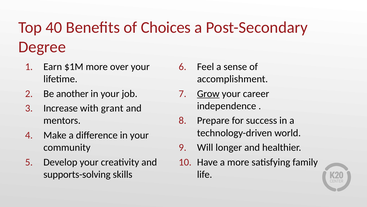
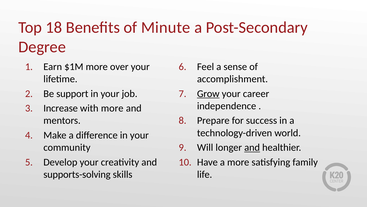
40: 40 -> 18
Choices: Choices -> Minute
another: another -> support
with grant: grant -> more
and at (252, 147) underline: none -> present
